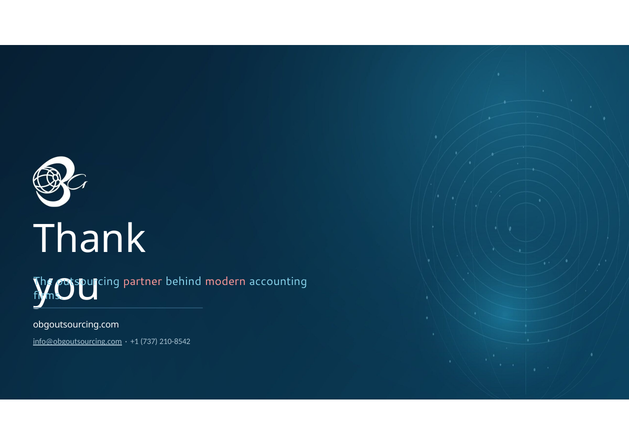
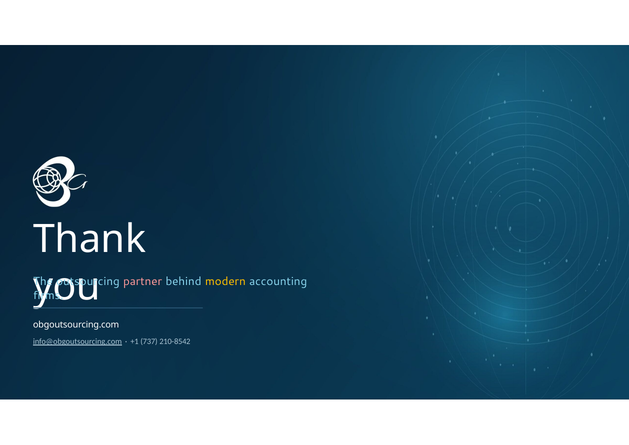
modern colour: pink -> yellow
